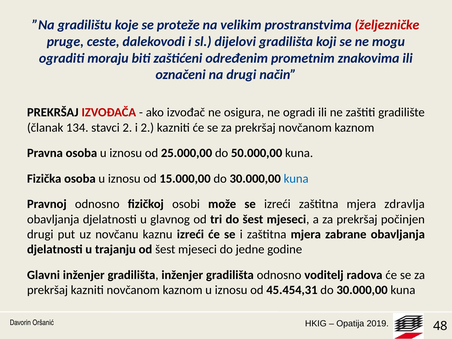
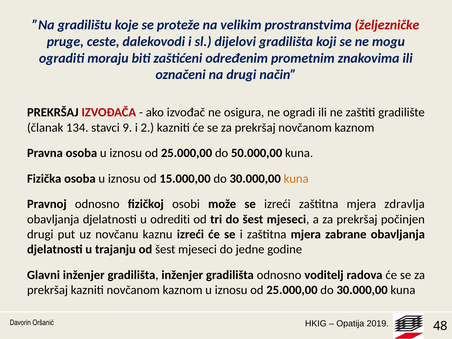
stavci 2: 2 -> 9
kuna at (296, 179) colour: blue -> orange
glavnog: glavnog -> odrediti
45.454,31 at (292, 290): 45.454,31 -> 25.000,00
